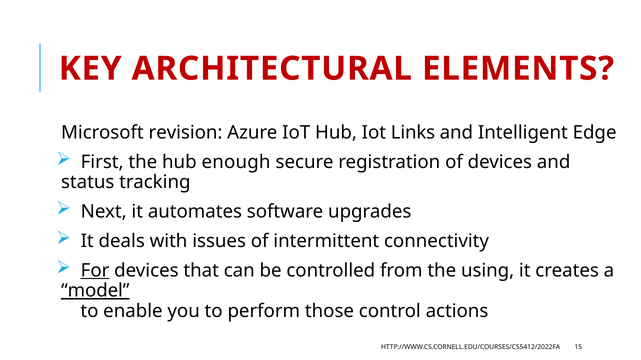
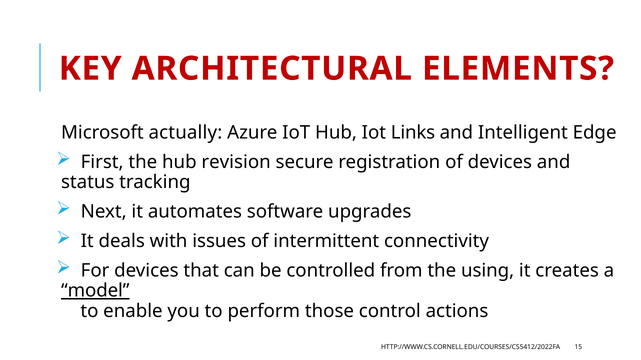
revision: revision -> actually
enough: enough -> revision
For underline: present -> none
